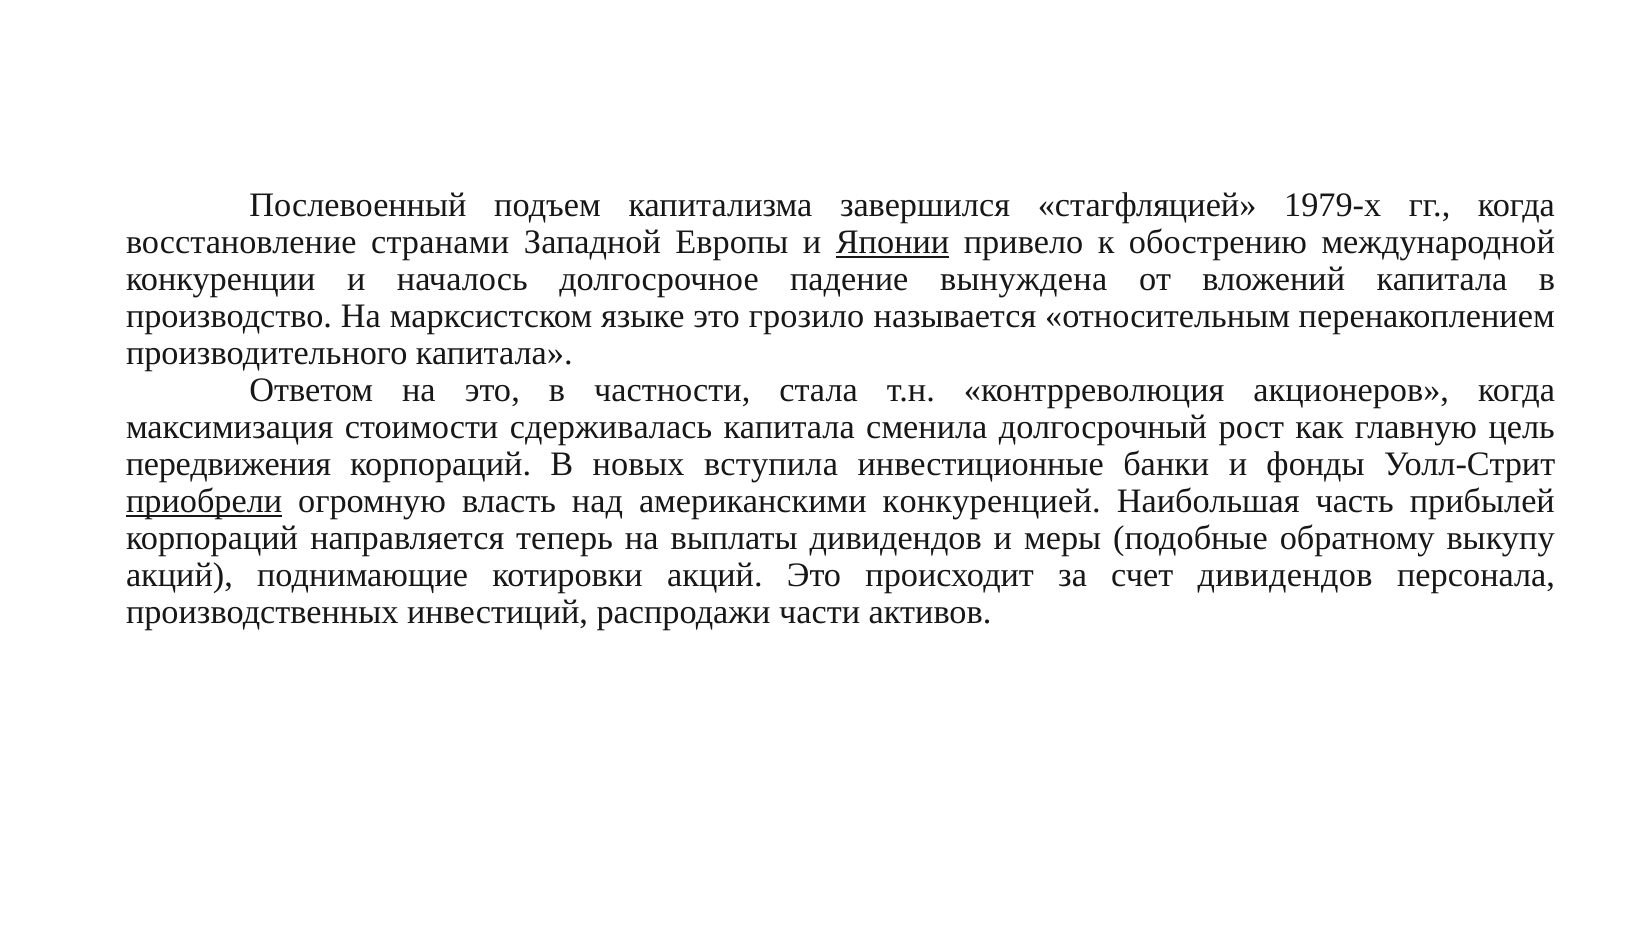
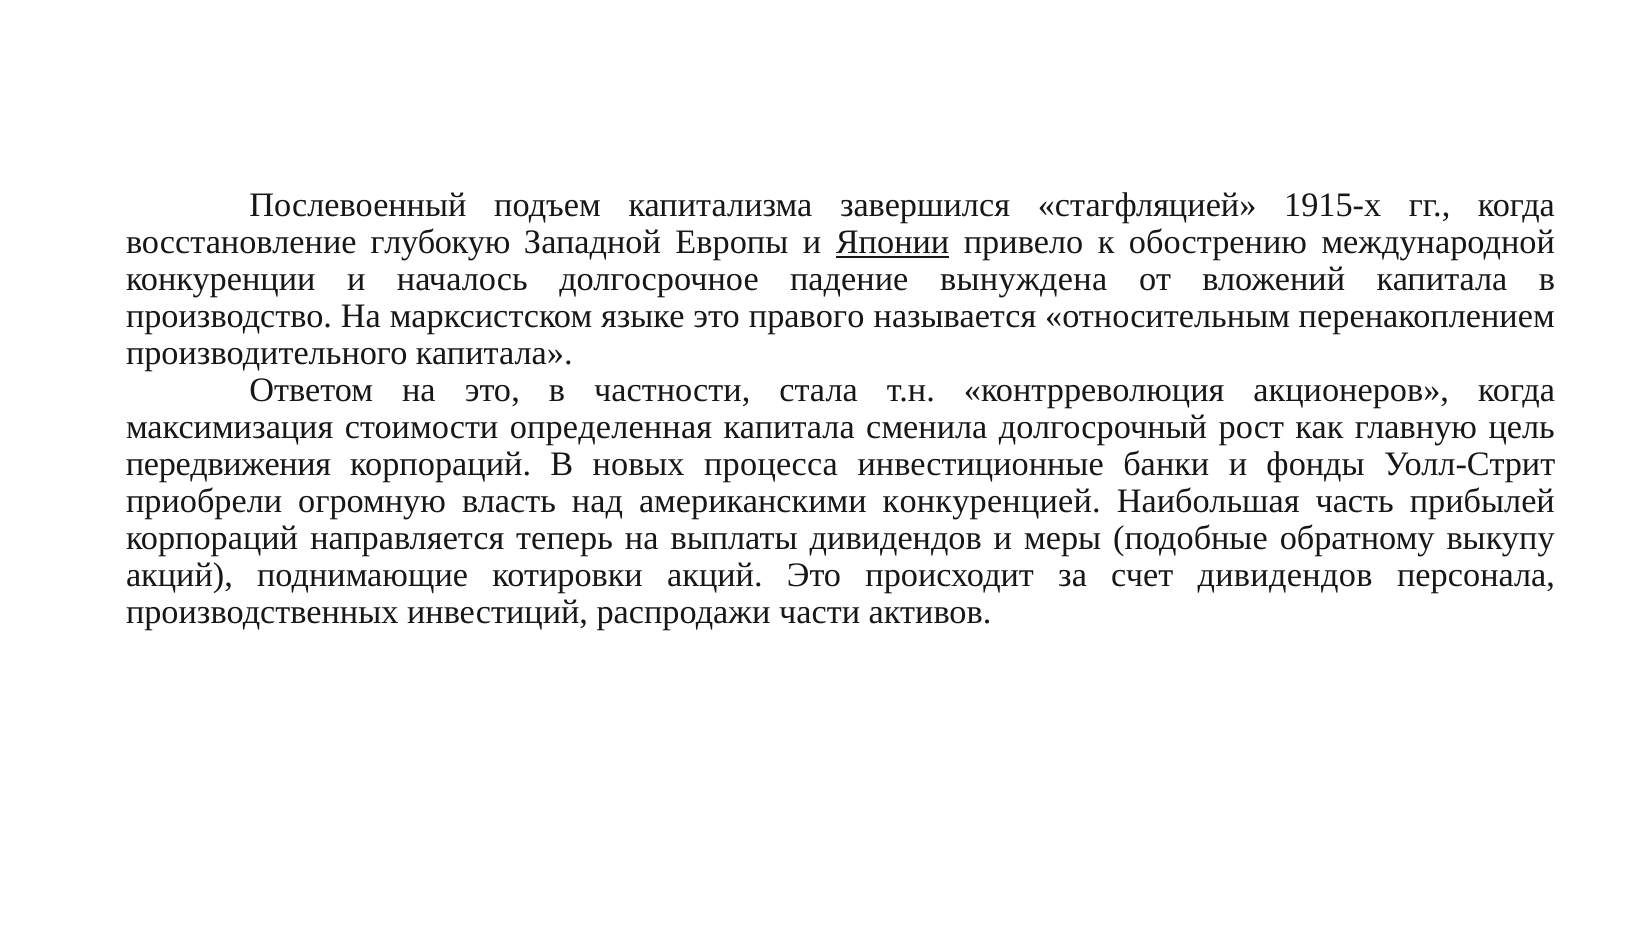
1979-х: 1979-х -> 1915-х
странами: странами -> глубокую
грозило: грозило -> правого
сдерживалась: сдерживалась -> определенная
вступила: вступила -> процесса
приобрели underline: present -> none
